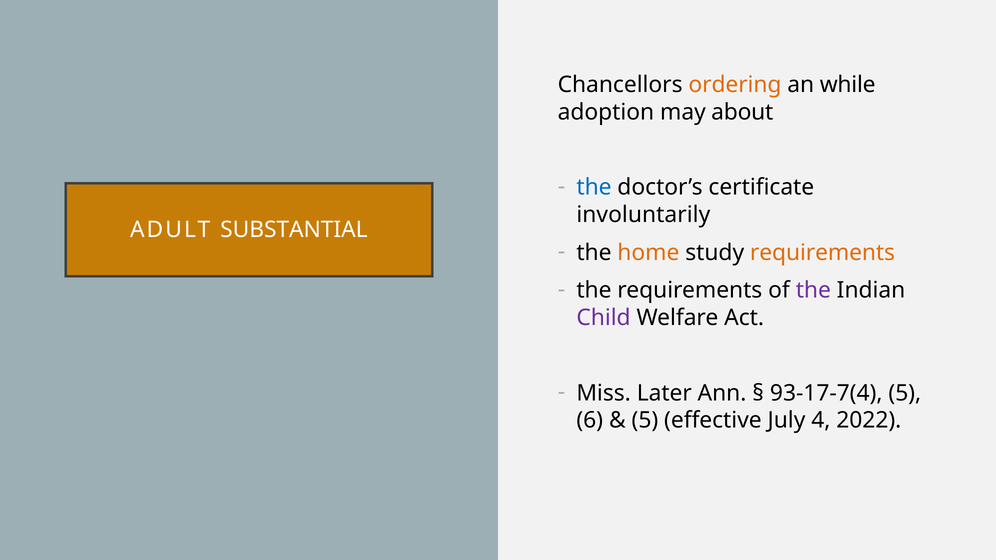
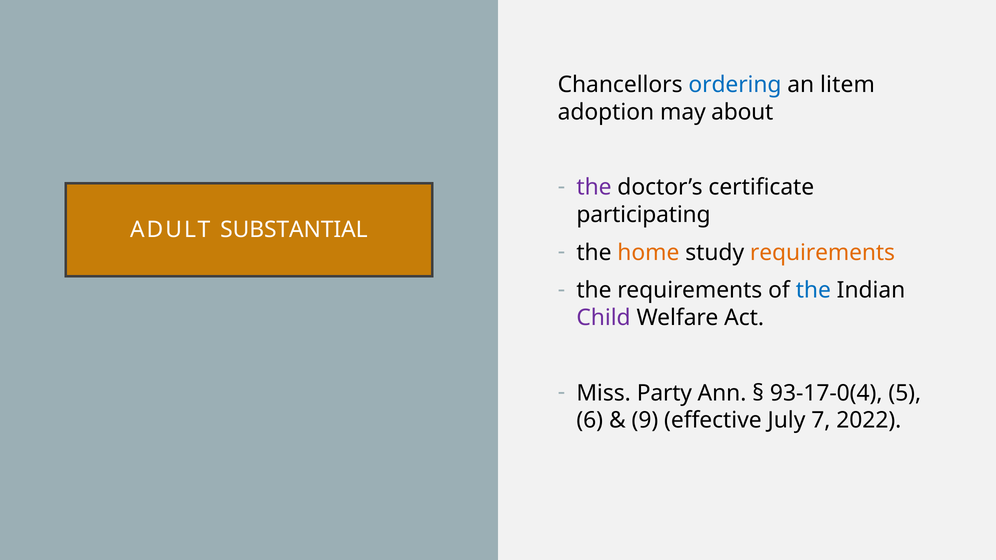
ordering colour: orange -> blue
while: while -> litem
the at (594, 188) colour: blue -> purple
involuntarily: involuntarily -> participating
the at (813, 290) colour: purple -> blue
Later: Later -> Party
93-17-7(4: 93-17-7(4 -> 93-17-0(4
5 at (645, 421): 5 -> 9
4: 4 -> 7
